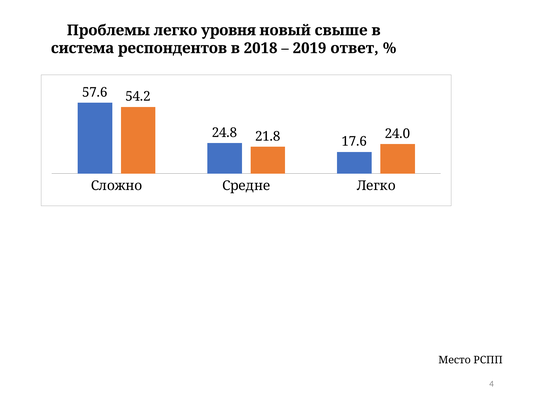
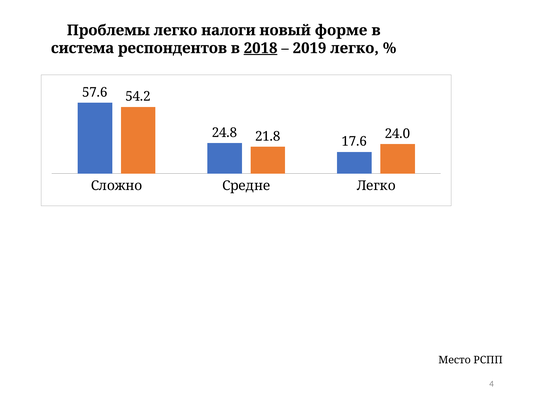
уровня: уровня -> налоги
свыше: свыше -> форме
2018 underline: none -> present
2019 ответ: ответ -> легко
